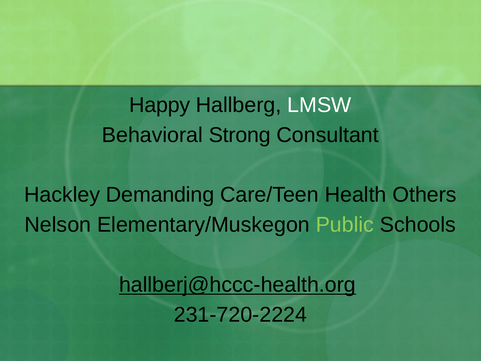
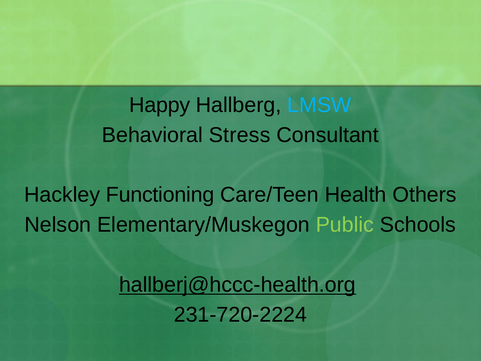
LMSW colour: white -> light blue
Strong: Strong -> Stress
Demanding: Demanding -> Functioning
